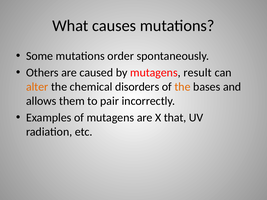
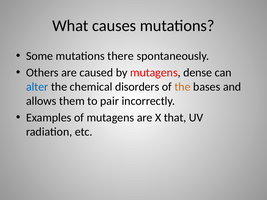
order: order -> there
result: result -> dense
alter colour: orange -> blue
